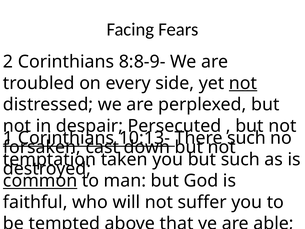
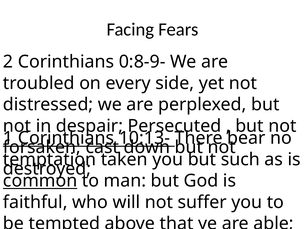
8:8-9-: 8:8-9- -> 0:8-9-
not at (243, 83) underline: present -> none
such at (246, 138): such -> bear
